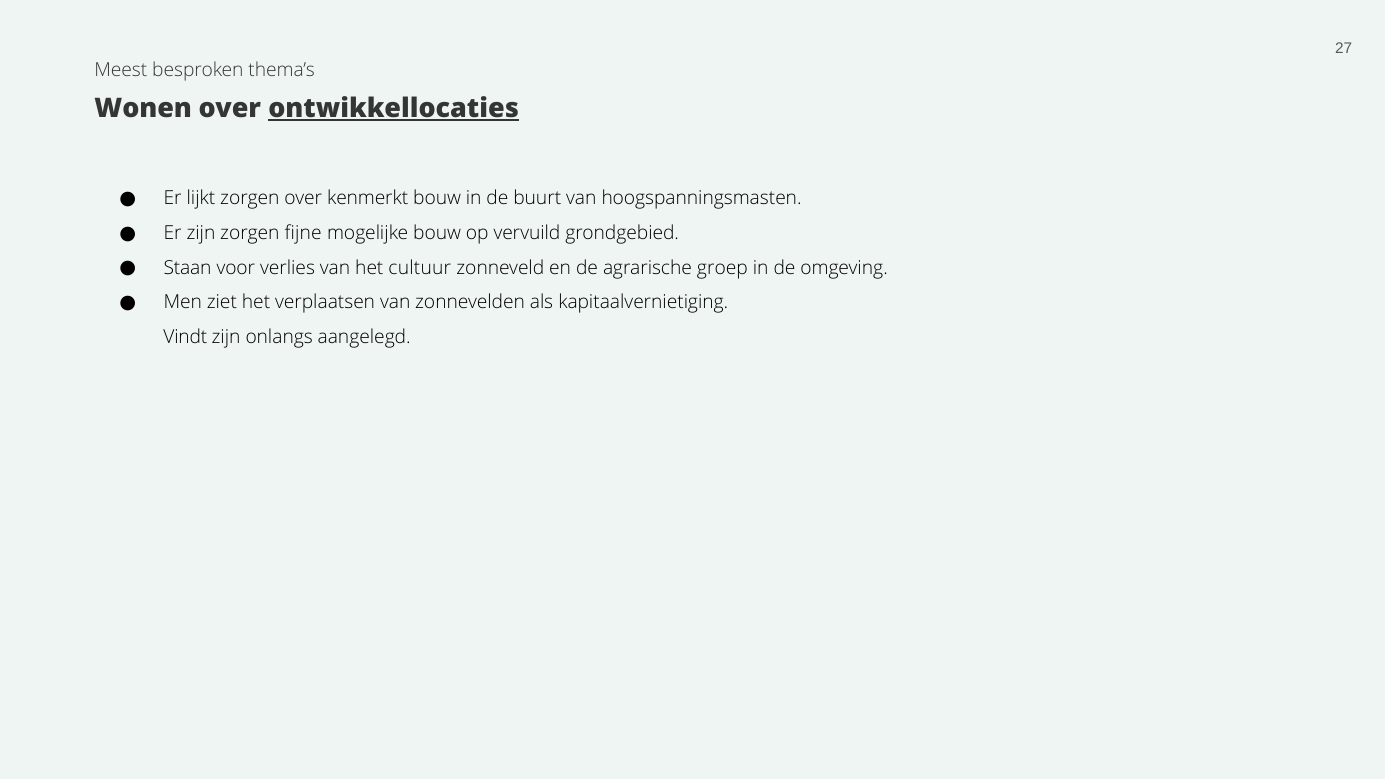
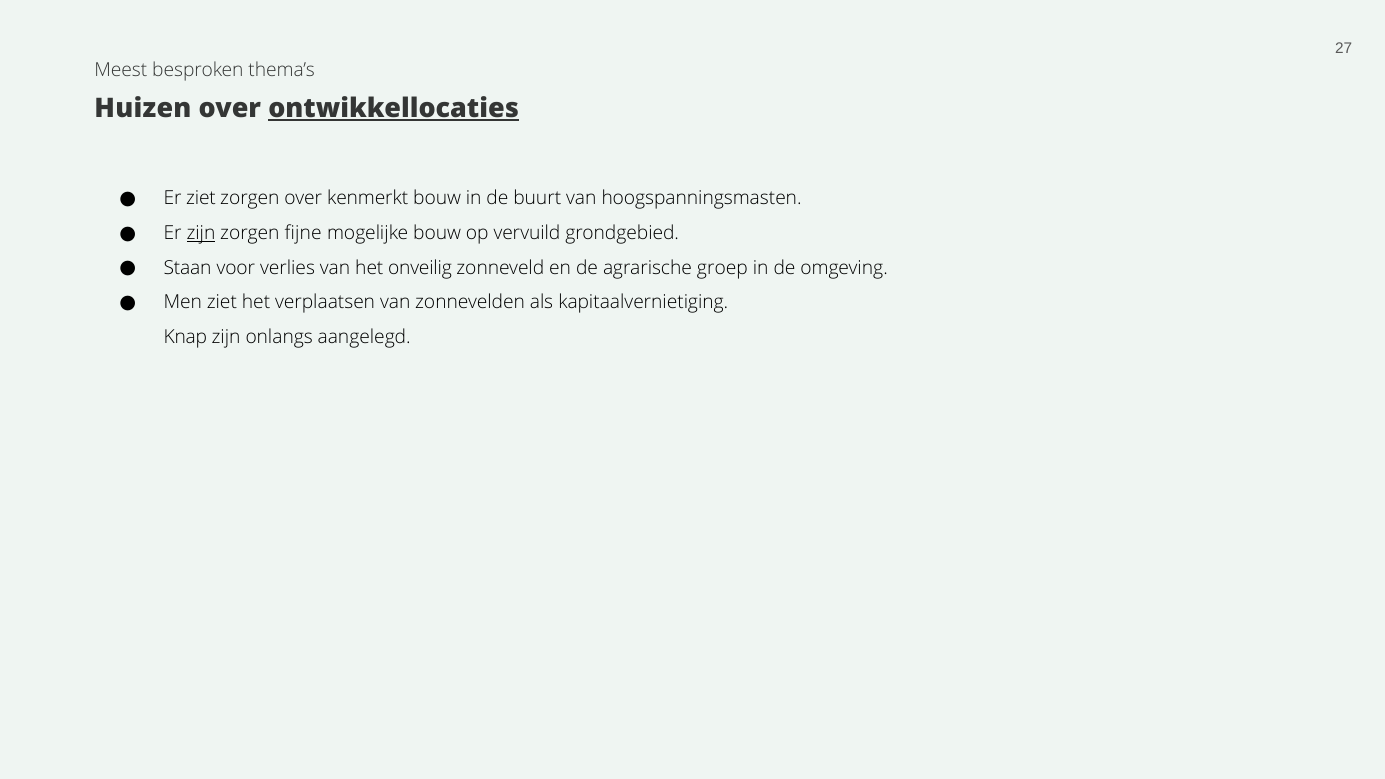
Wonen: Wonen -> Huizen
Er lijkt: lijkt -> ziet
zijn at (201, 233) underline: none -> present
cultuur: cultuur -> onveilig
Vindt: Vindt -> Knap
